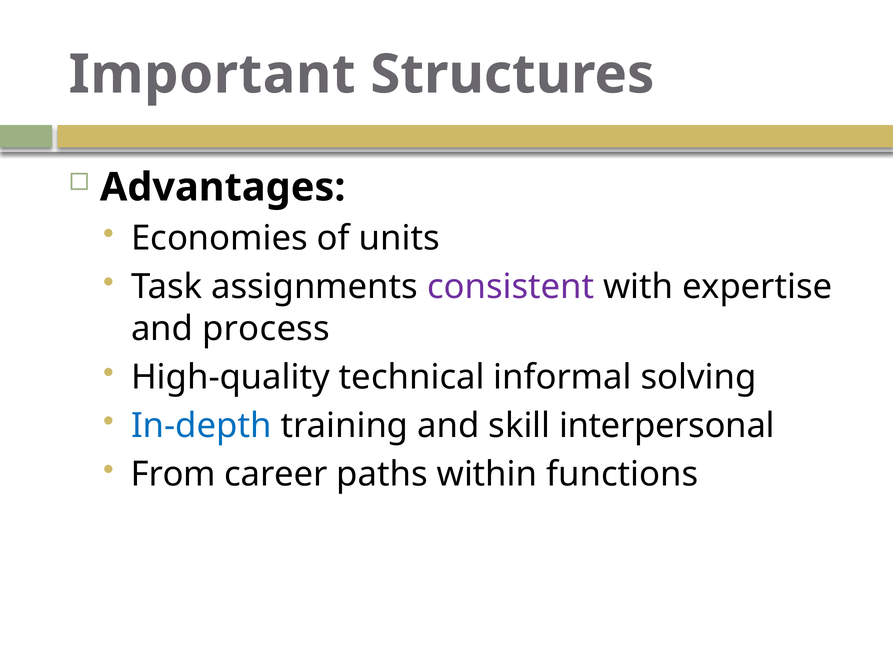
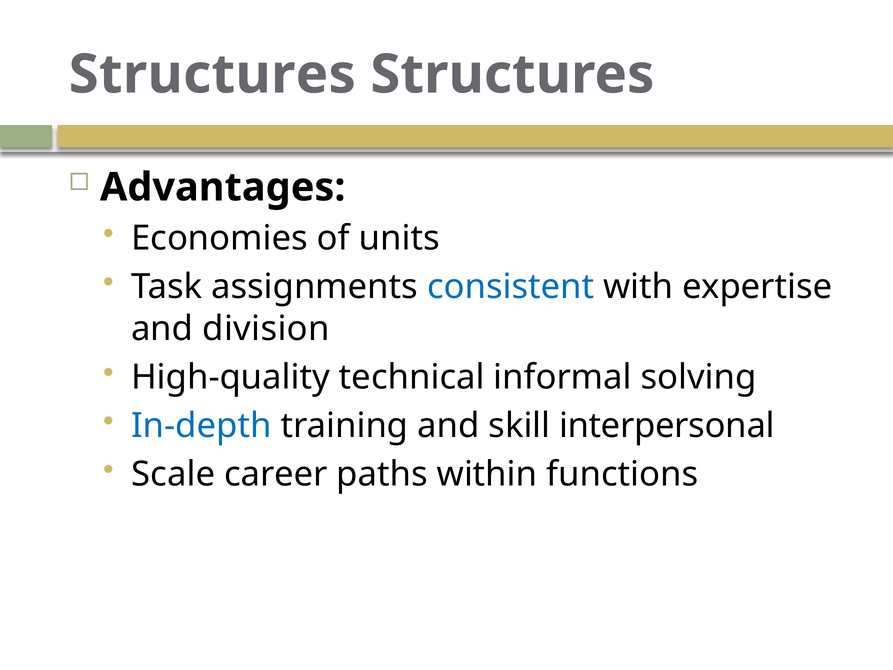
Important at (212, 74): Important -> Structures
consistent colour: purple -> blue
process: process -> division
From: From -> Scale
